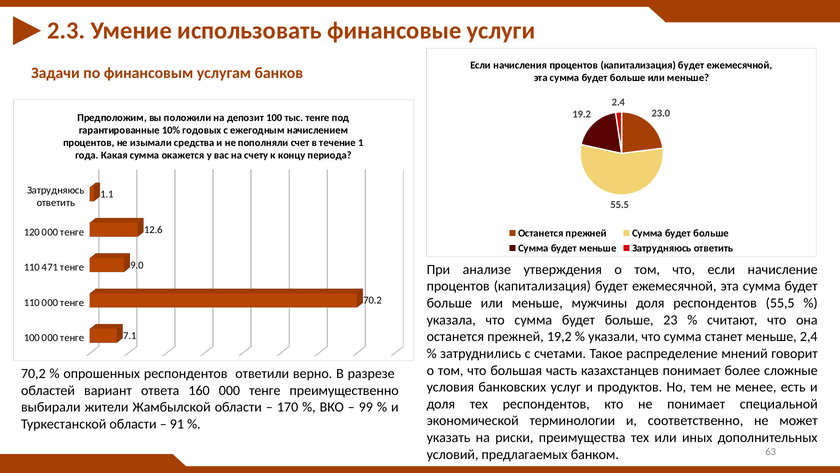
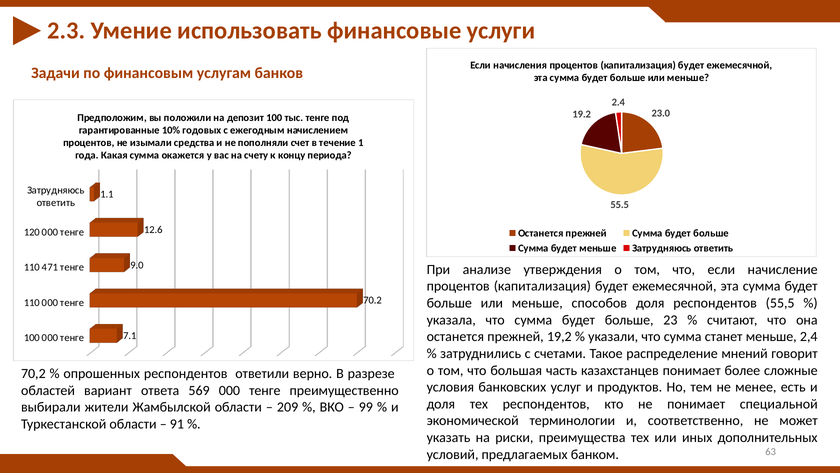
мужчины: мужчины -> способов
160: 160 -> 569
170: 170 -> 209
